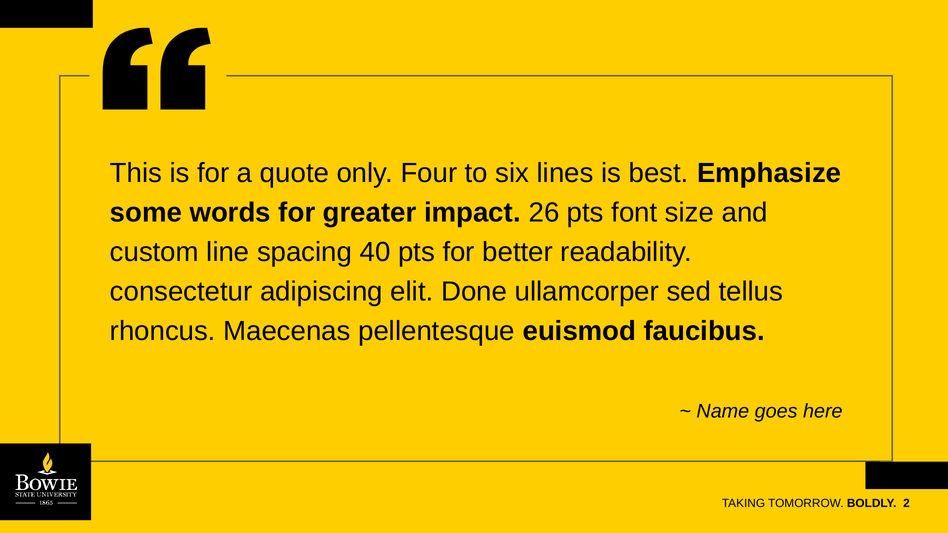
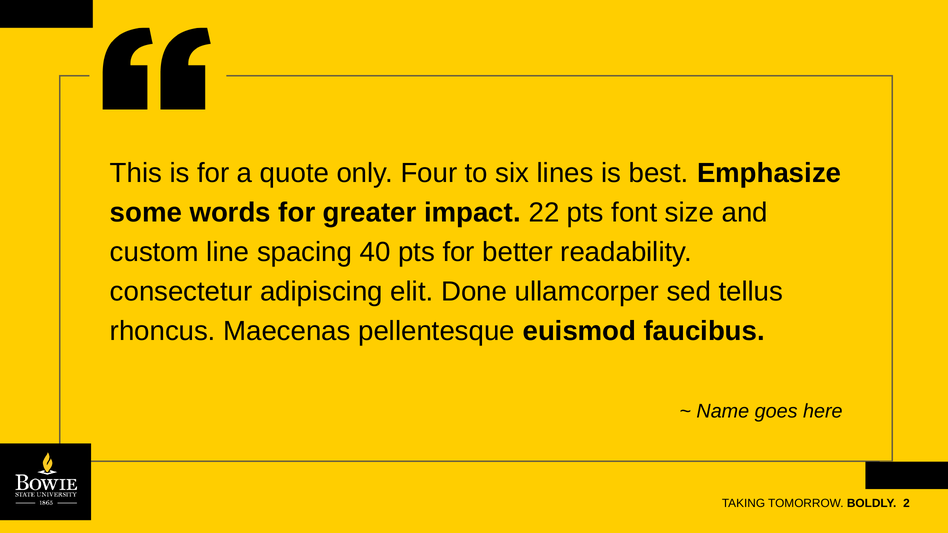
26: 26 -> 22
